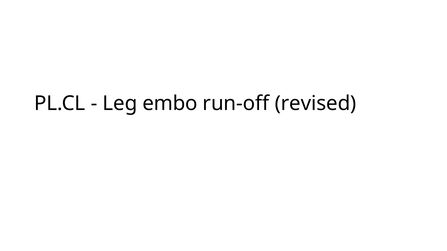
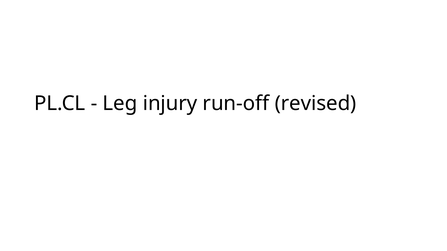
embo: embo -> injury
